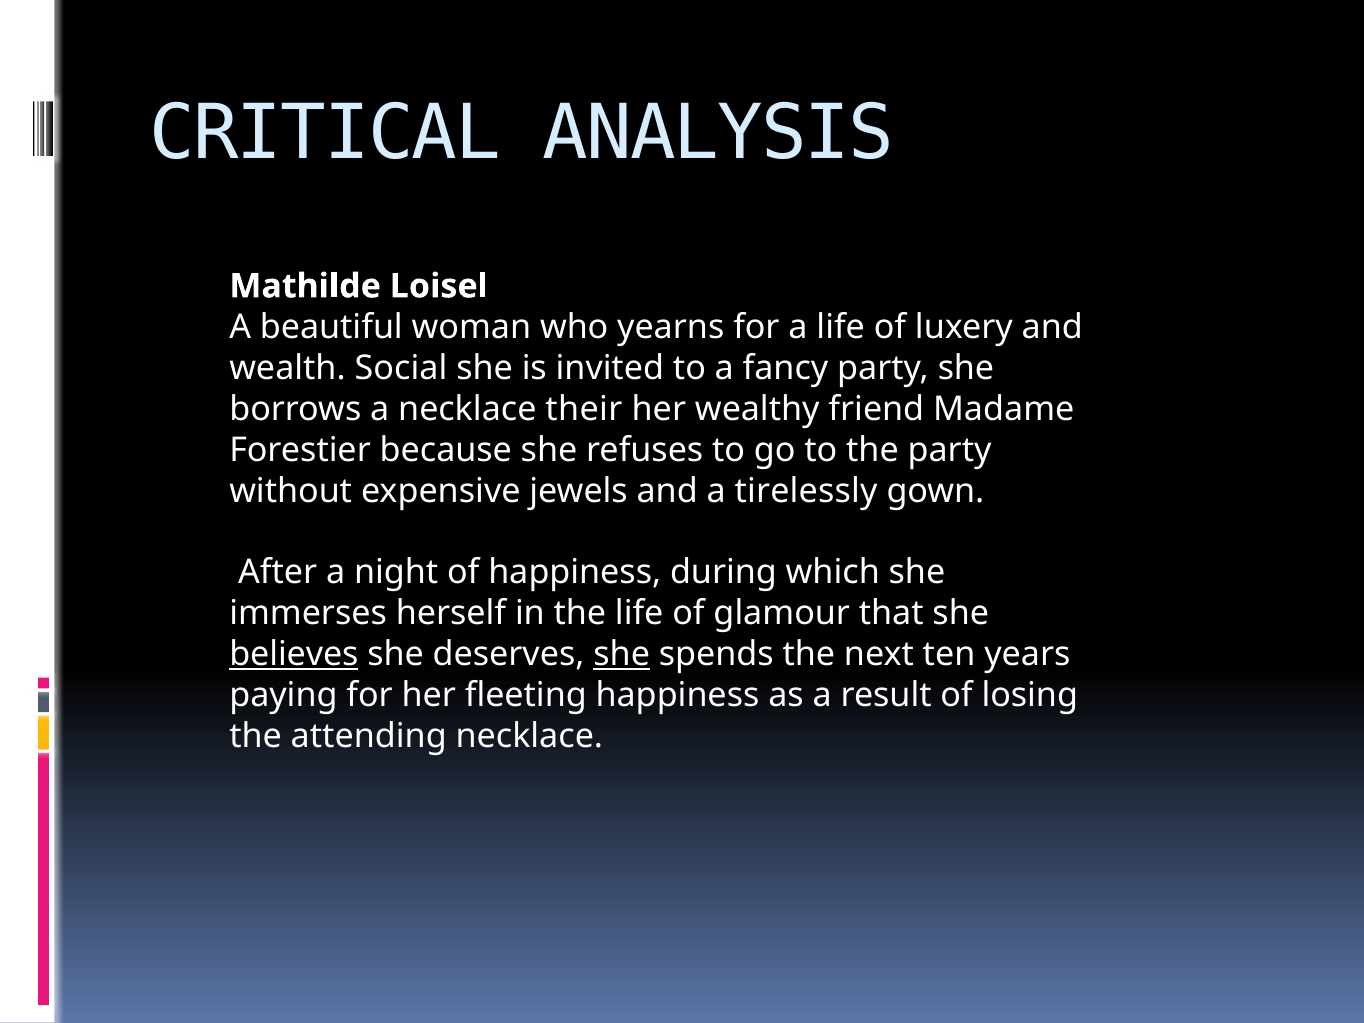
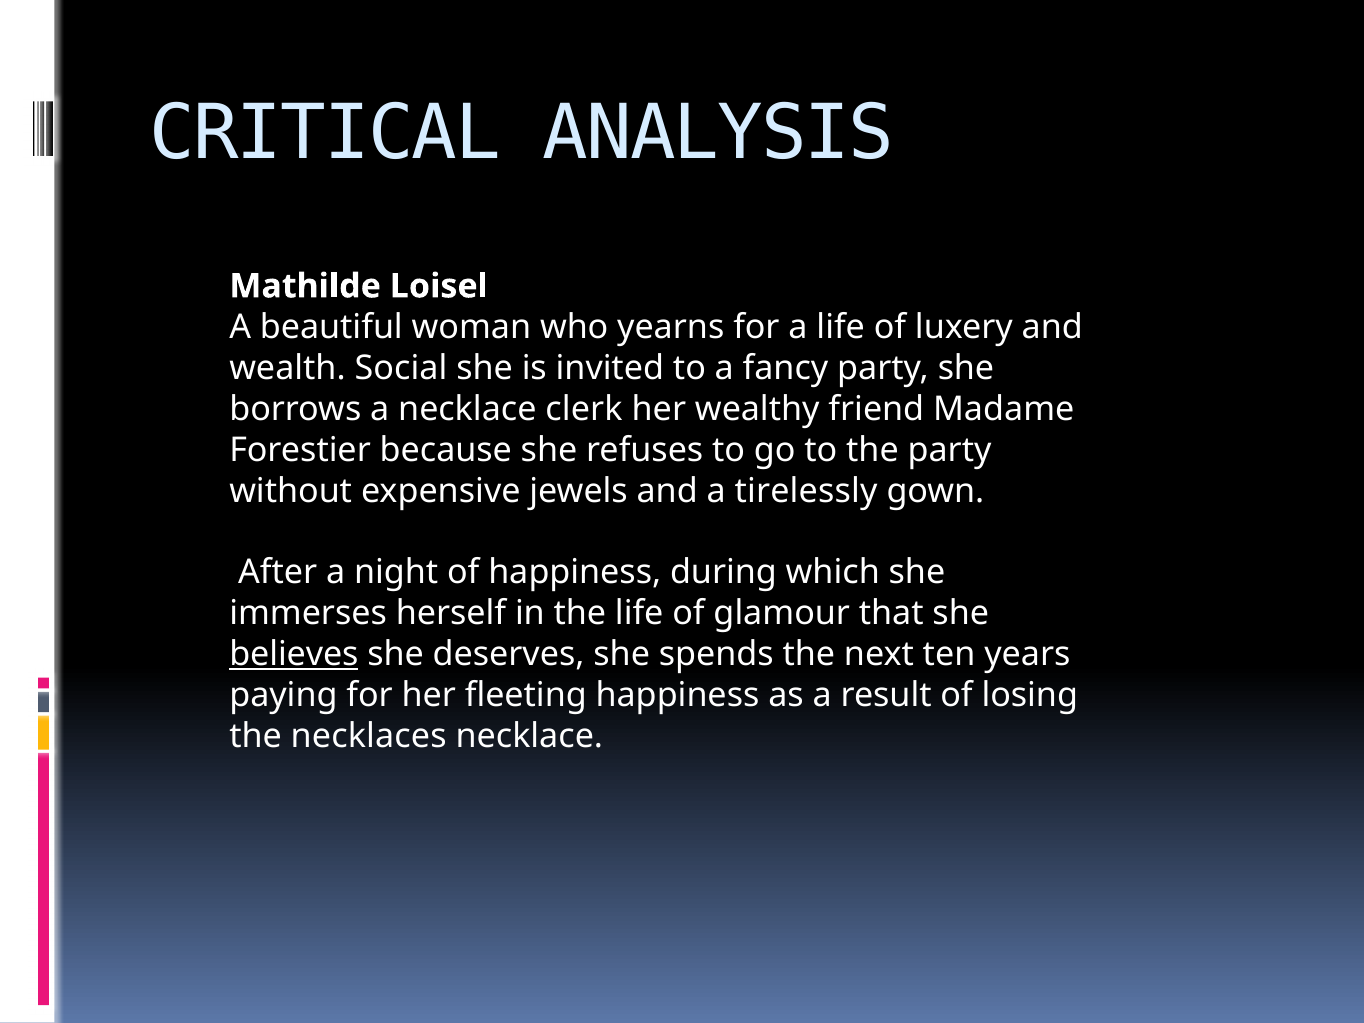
their: their -> clerk
she at (622, 654) underline: present -> none
attending: attending -> necklaces
